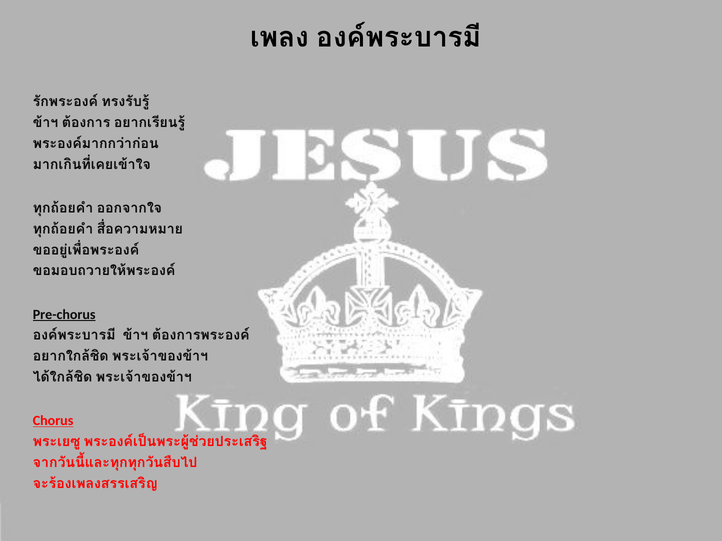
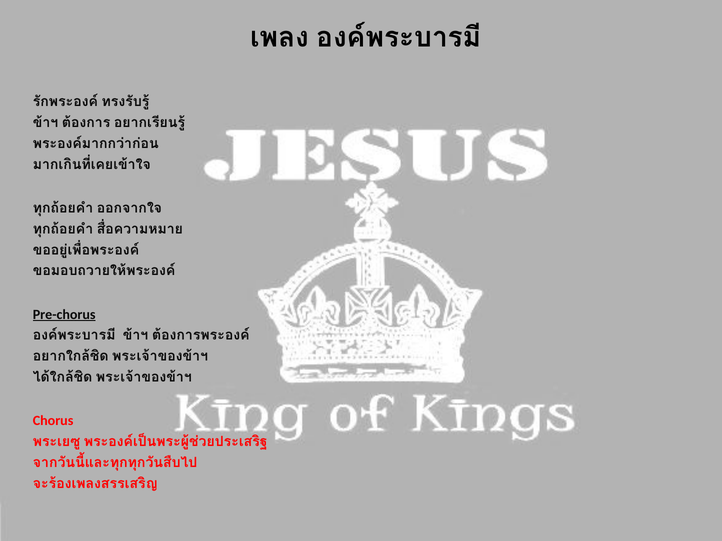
Chorus underline: present -> none
